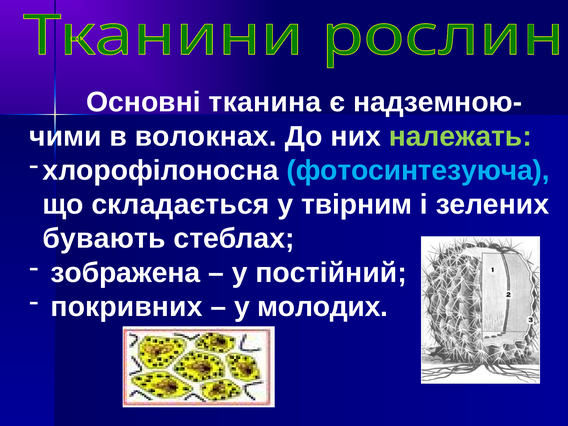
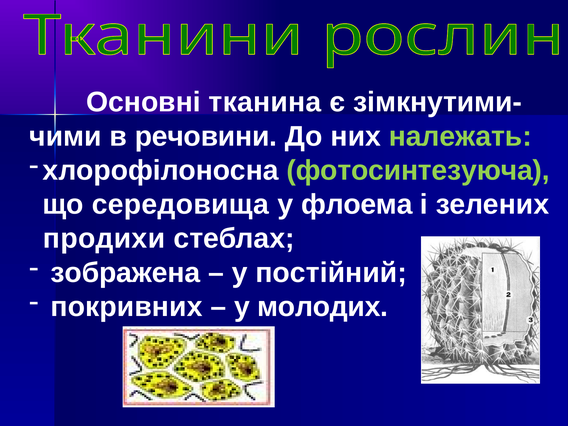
надземною-: надземною- -> зімкнутими-
волокнах: волокнах -> речовини
фотосинтезуюча colour: light blue -> light green
складається: складається -> середовища
твірним: твірним -> флоема
бувають: бувають -> продихи
